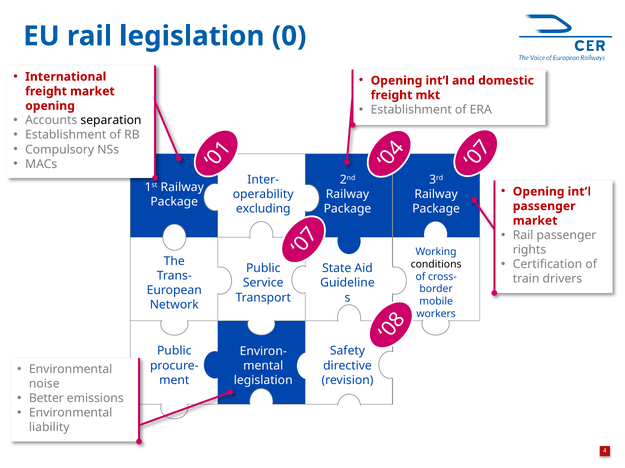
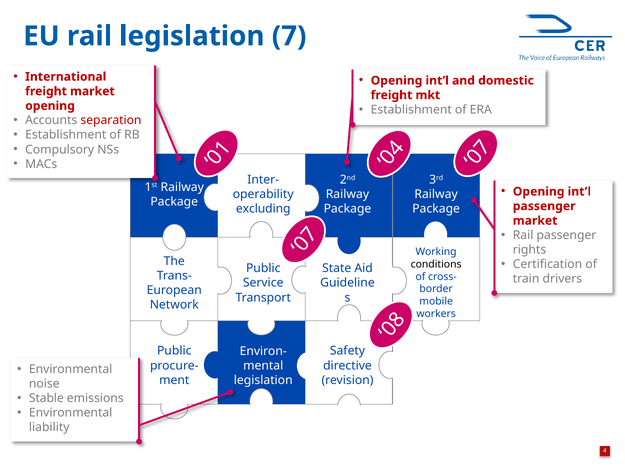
legislation 0: 0 -> 7
separation colour: black -> red
Better: Better -> Stable
